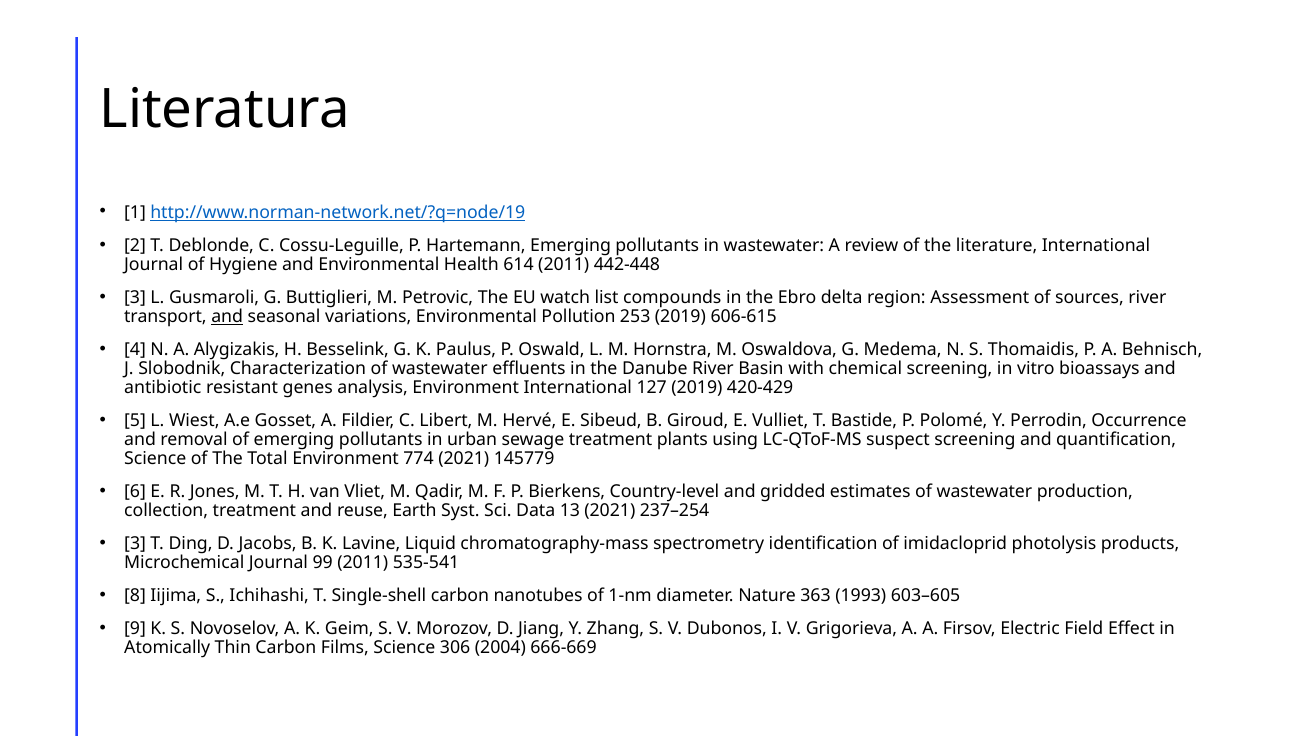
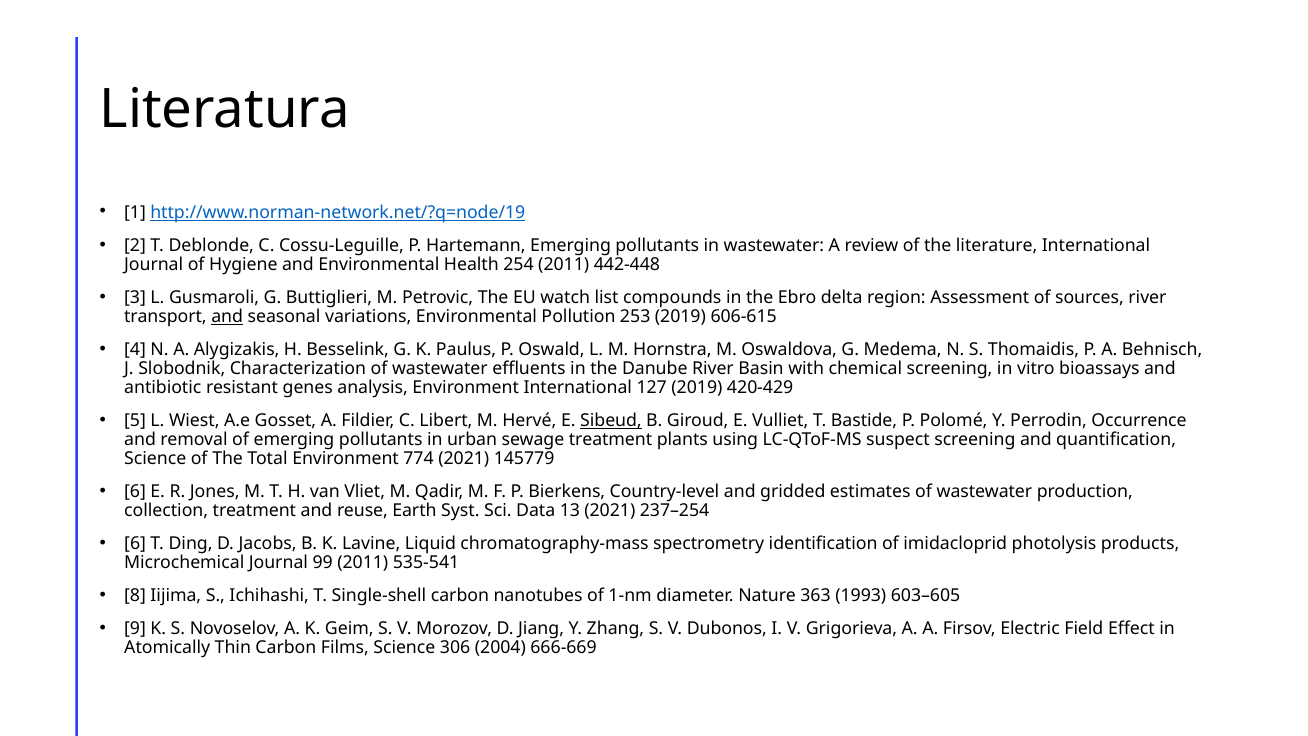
614: 614 -> 254
Sibeud underline: none -> present
3 at (135, 544): 3 -> 6
